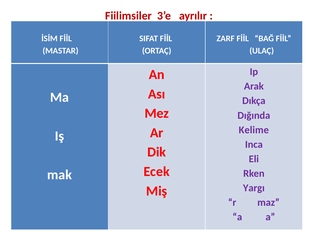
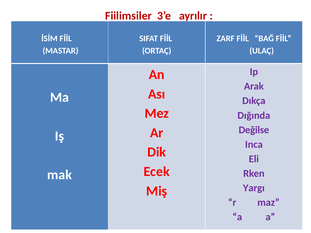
Kelime: Kelime -> Değilse
